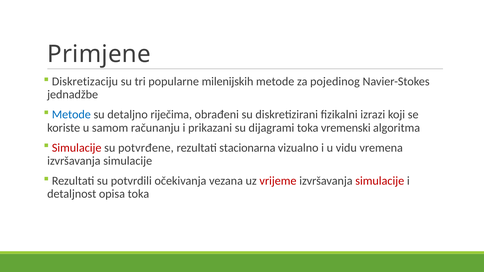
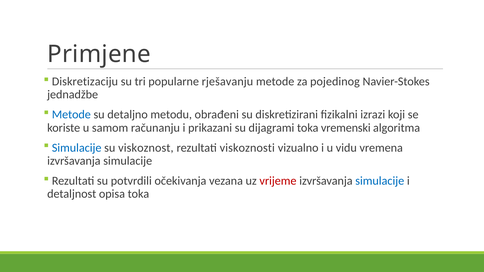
milenijskih: milenijskih -> rješavanju
riječima: riječima -> metodu
Simulacije at (77, 148) colour: red -> blue
potvrđene: potvrđene -> viskoznost
stacionarna: stacionarna -> viskoznosti
simulacije at (380, 181) colour: red -> blue
